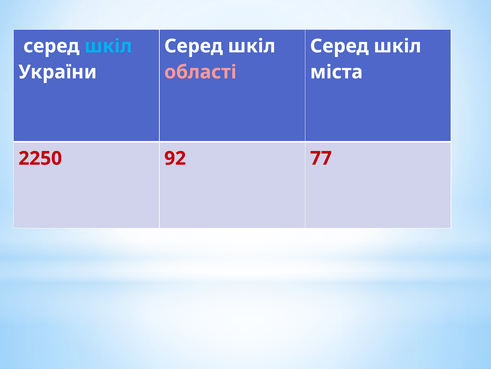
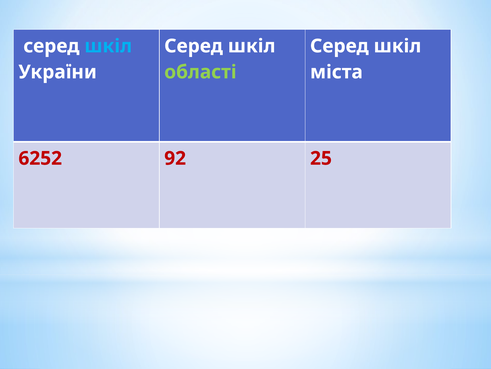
області colour: pink -> light green
2250: 2250 -> 6252
77: 77 -> 25
